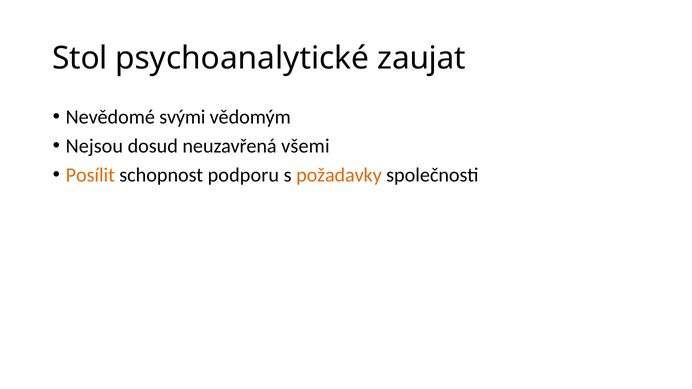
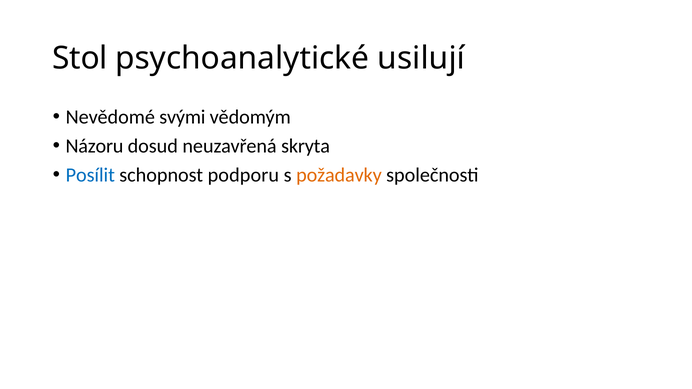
zaujat: zaujat -> usilují
Nejsou: Nejsou -> Názoru
všemi: všemi -> skryta
Posílit colour: orange -> blue
